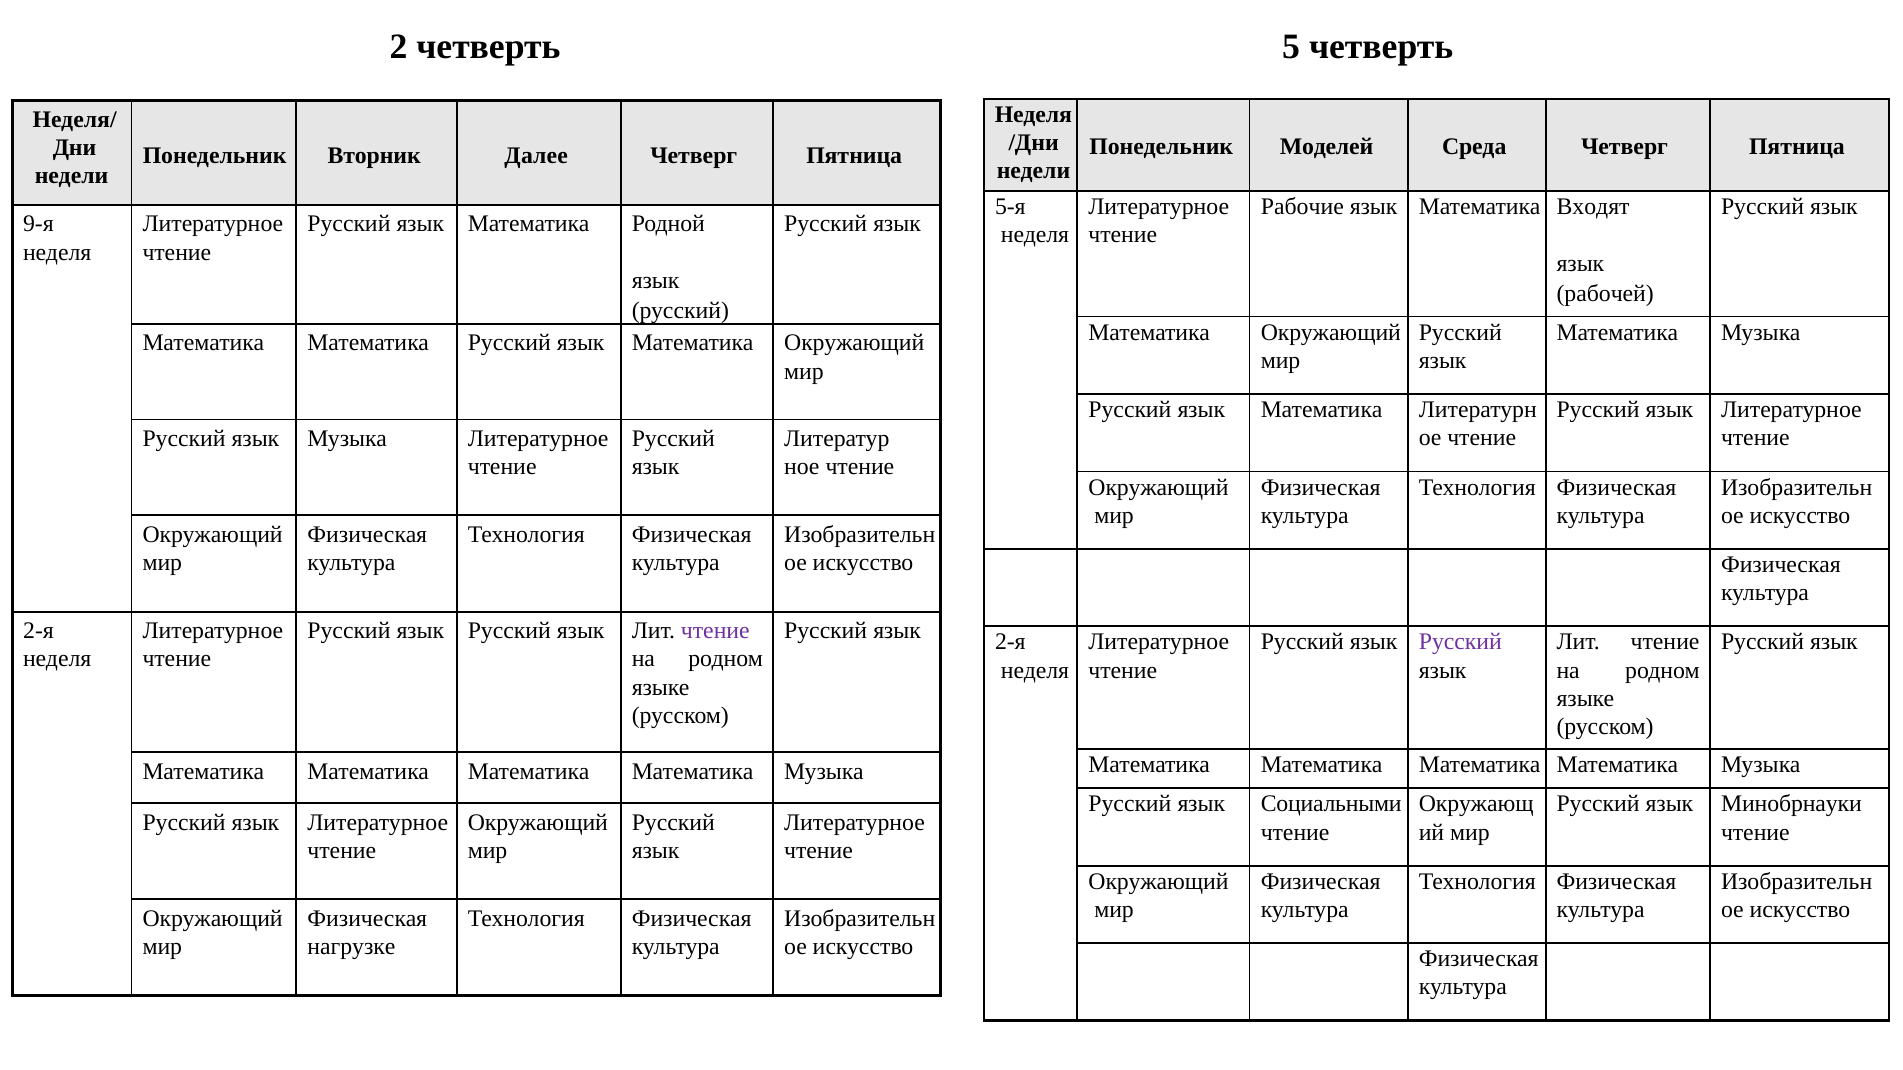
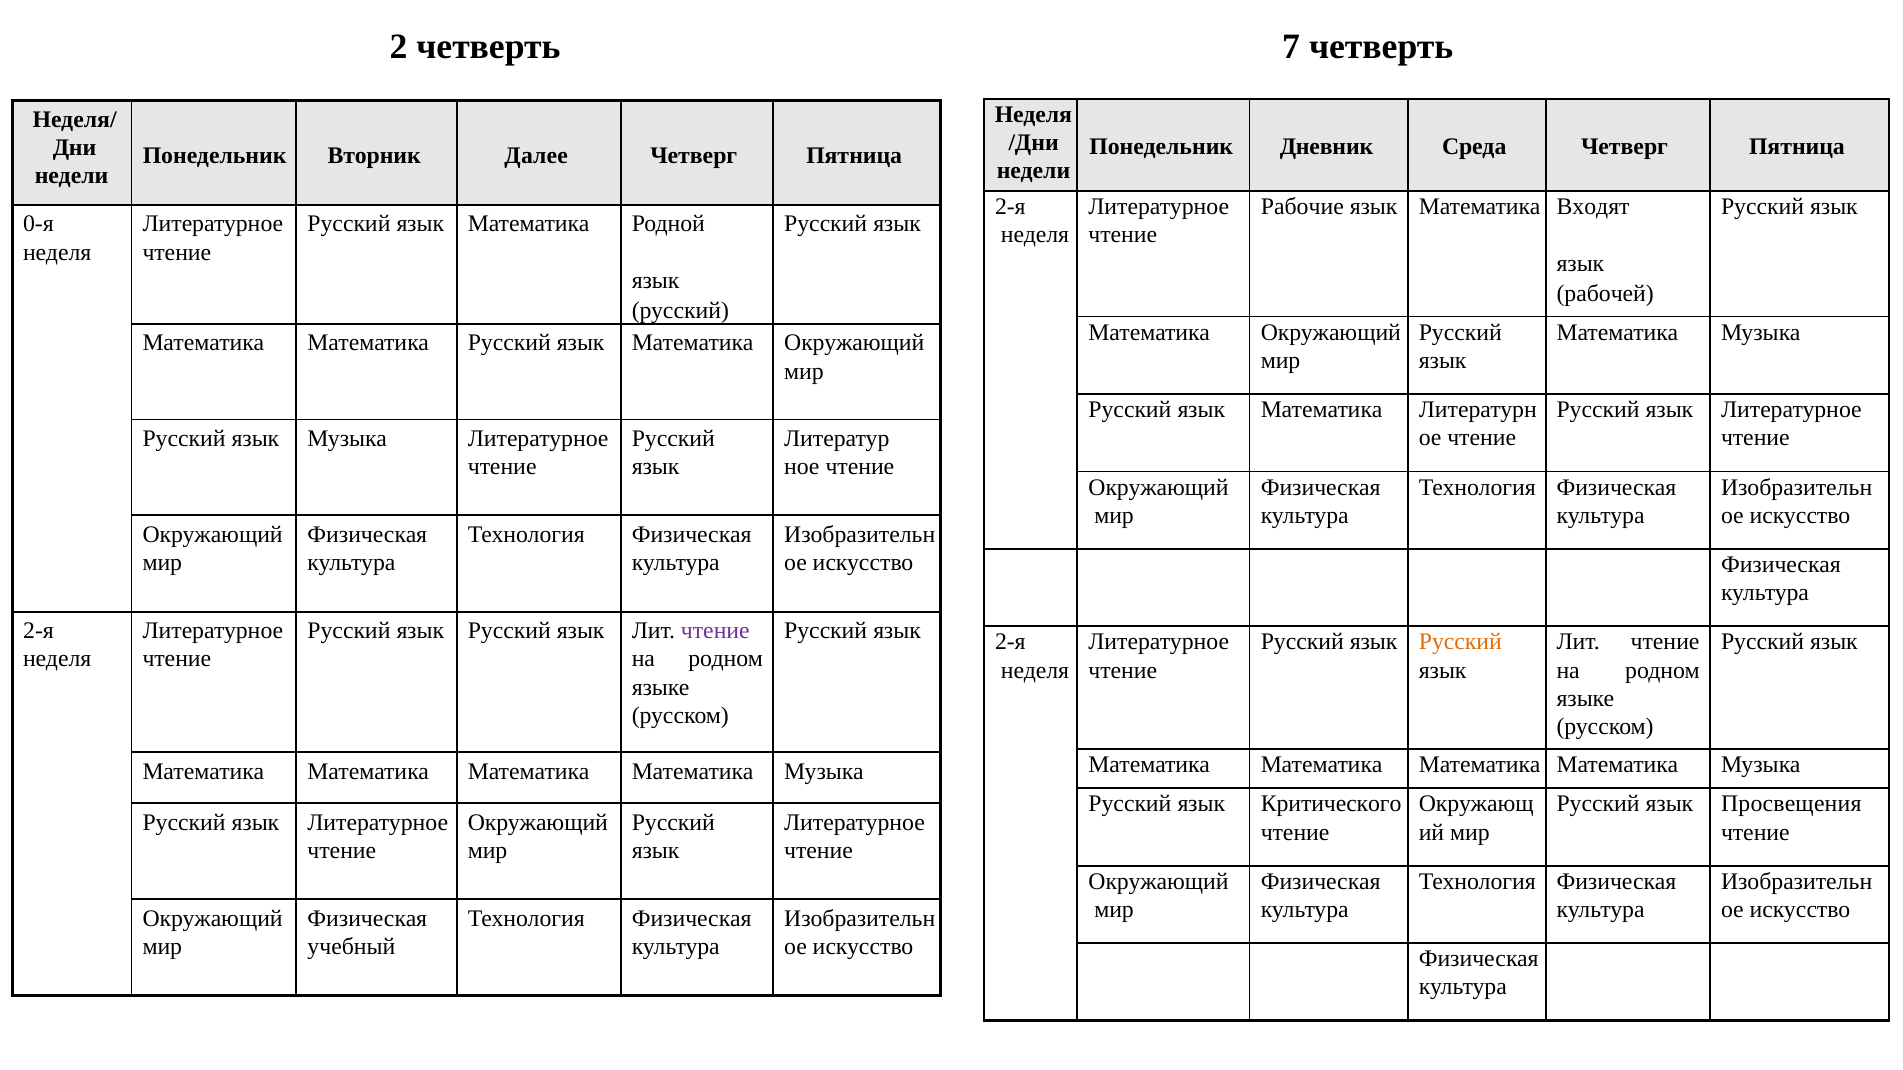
5: 5 -> 7
Моделей: Моделей -> Дневник
5-я at (1010, 207): 5-я -> 2-я
9-я: 9-я -> 0-я
Русский at (1460, 642) colour: purple -> orange
Социальными: Социальными -> Критического
Минобрнауки: Минобрнауки -> Просвещения
нагрузке: нагрузке -> учебный
